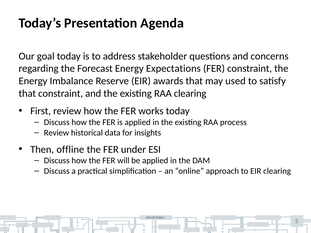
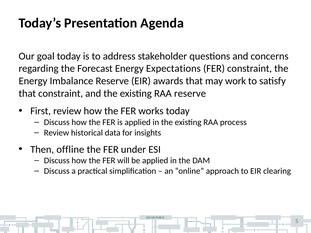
used: used -> work
RAA clearing: clearing -> reserve
